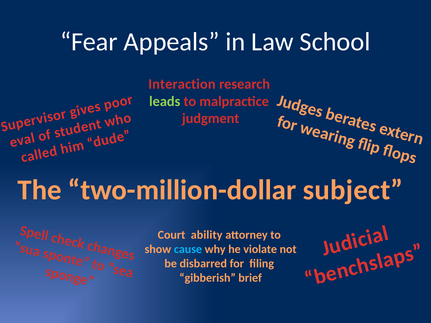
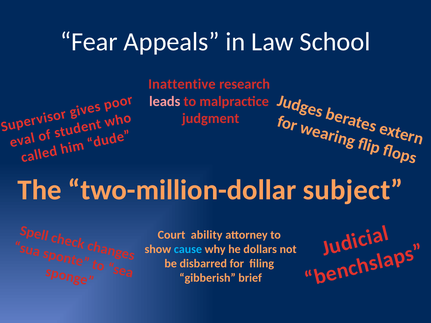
Interaction: Interaction -> Inattentive
leads colour: light green -> pink
violate: violate -> dollars
